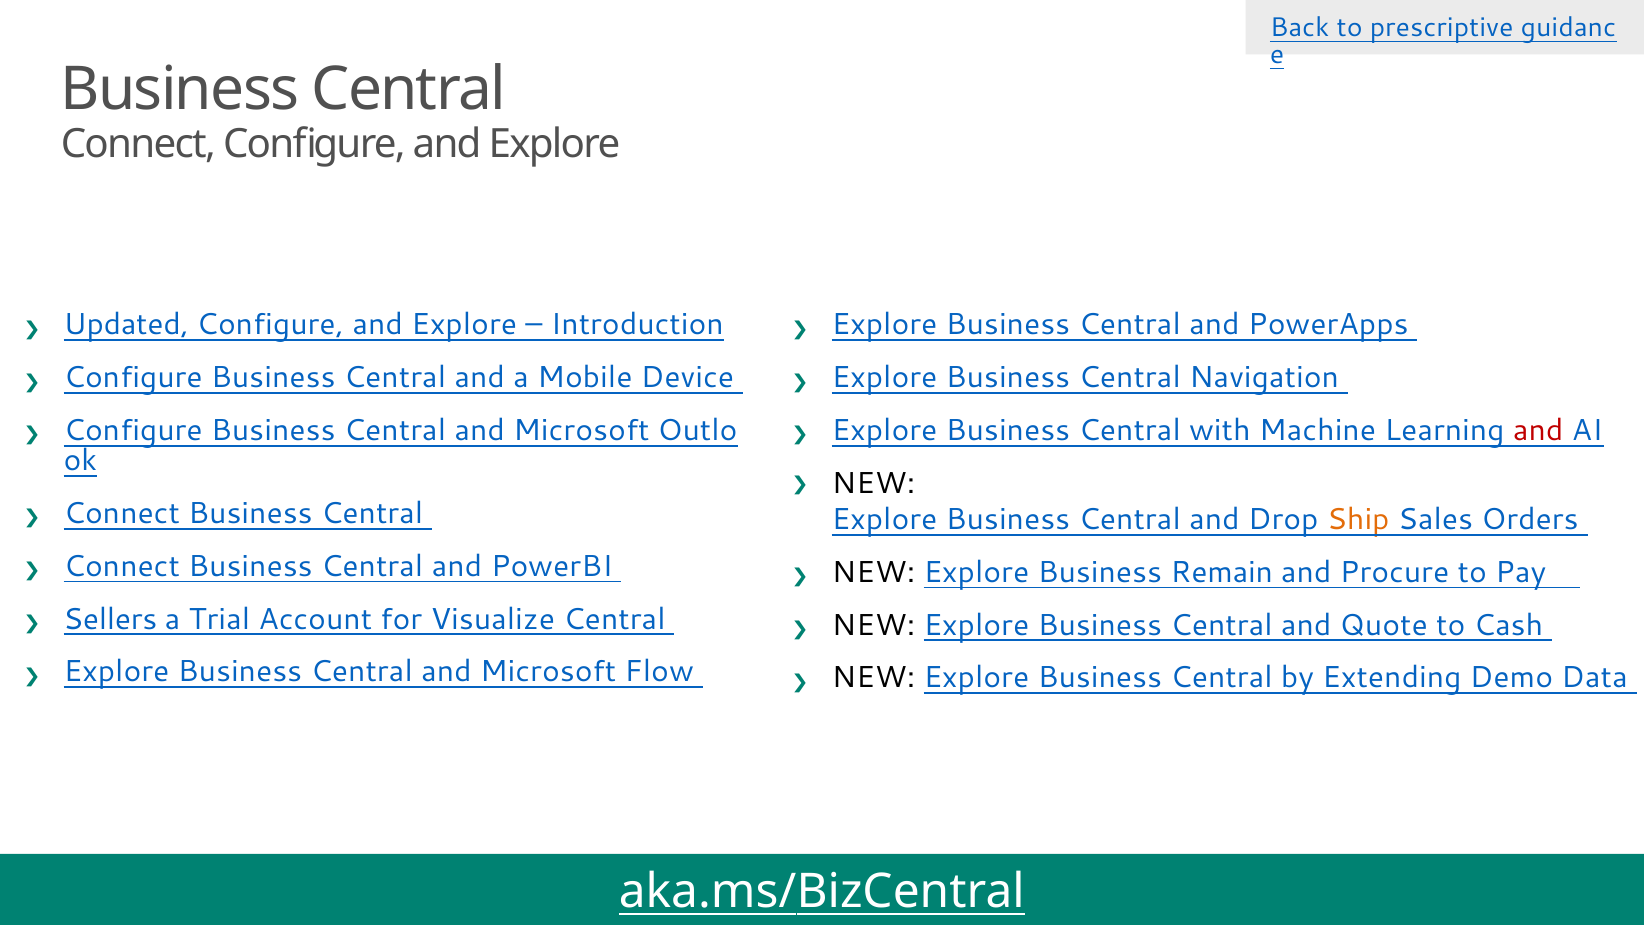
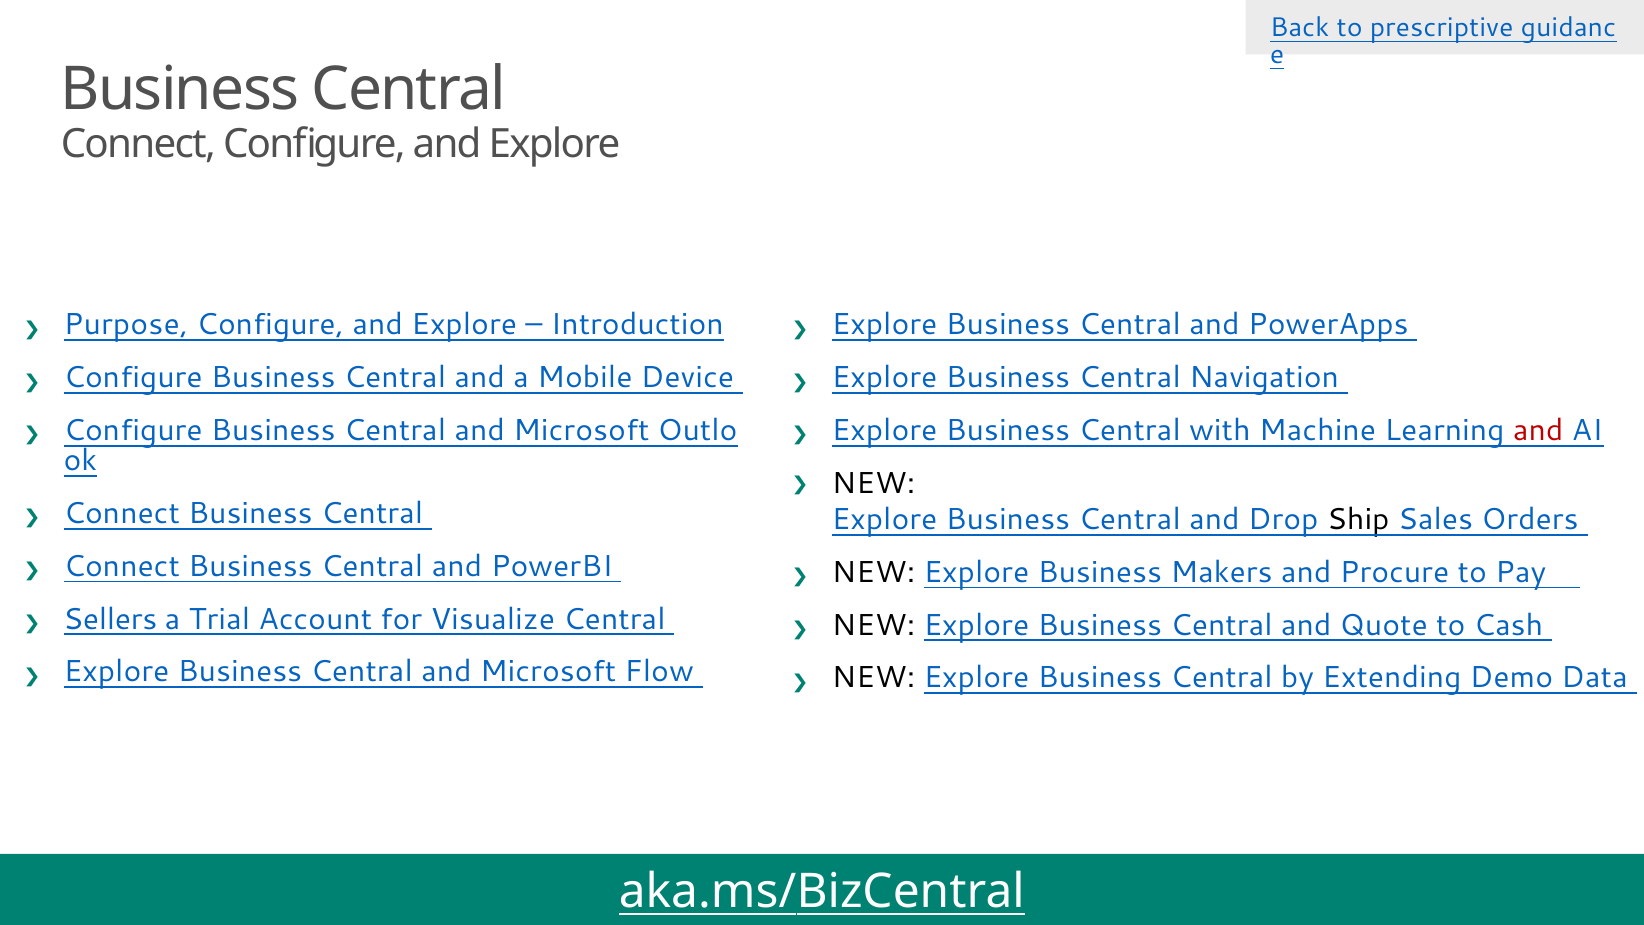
Updated: Updated -> Purpose
Ship colour: orange -> black
Remain: Remain -> Makers
